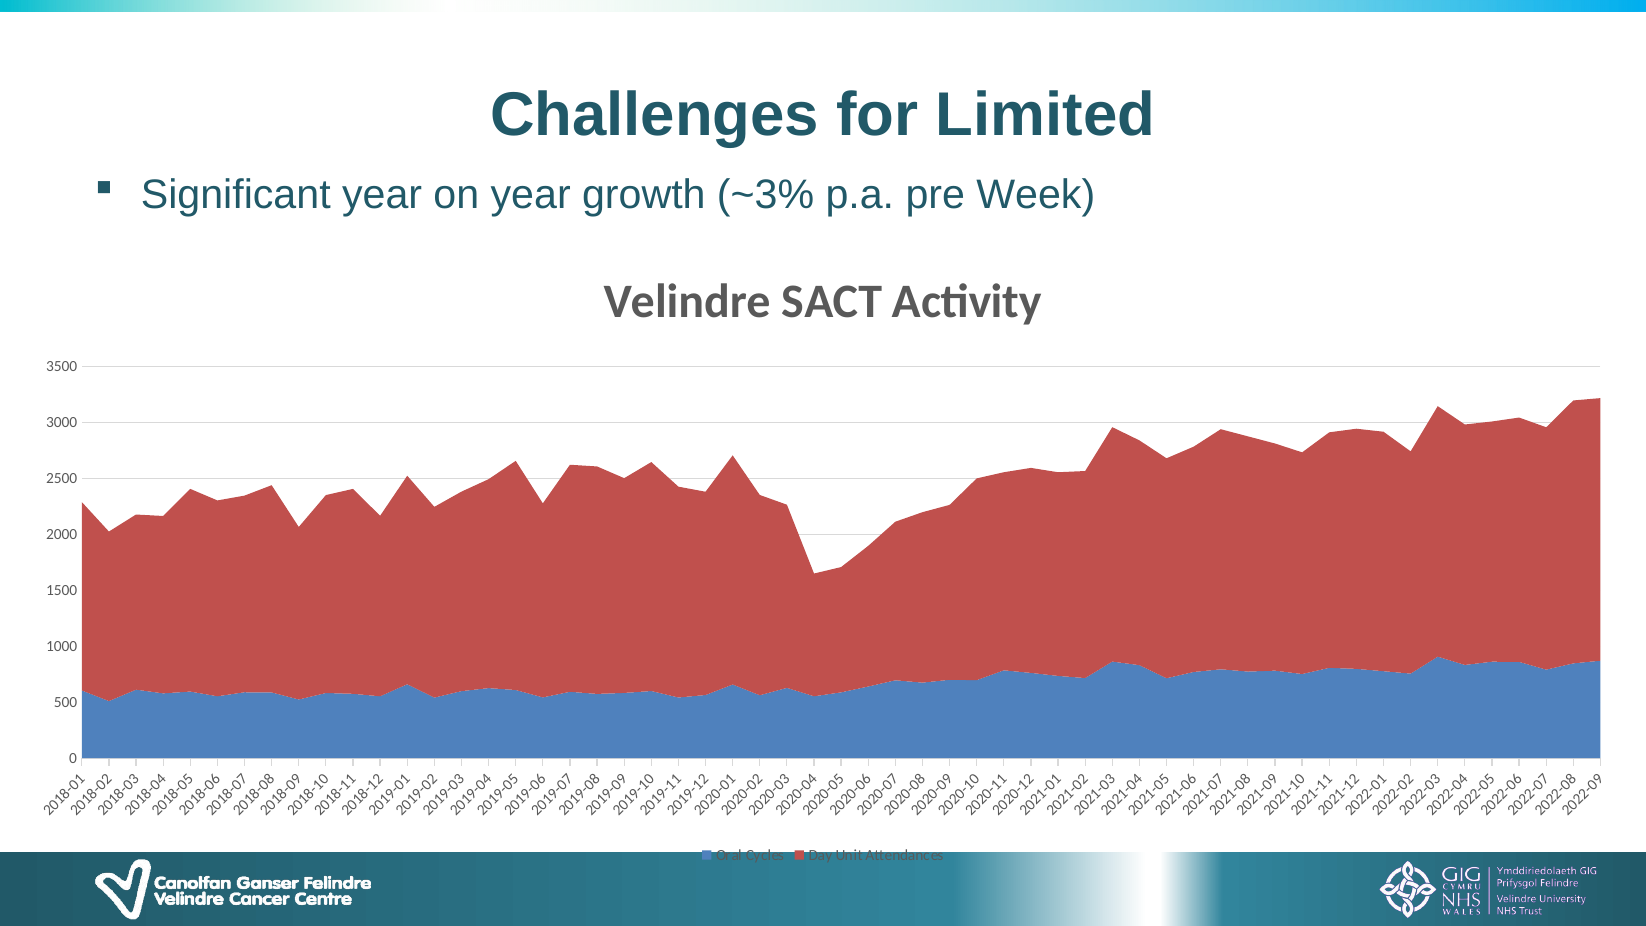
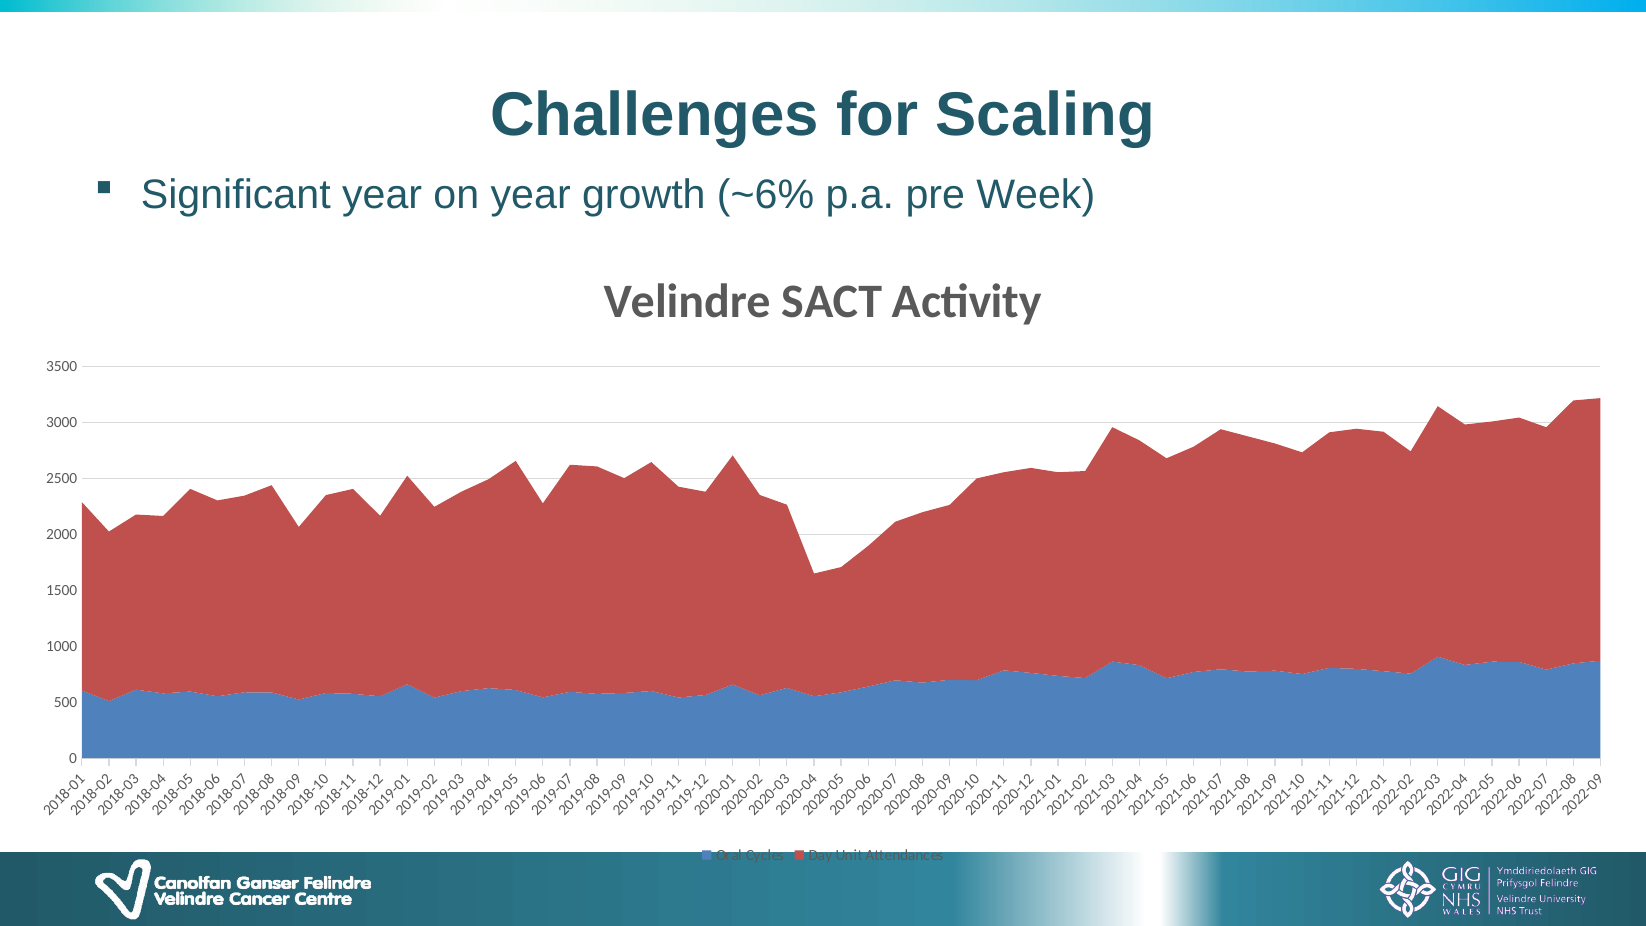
Limited: Limited -> Scaling
~3%: ~3% -> ~6%
